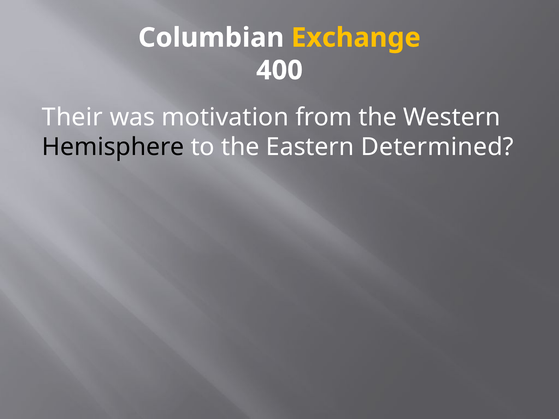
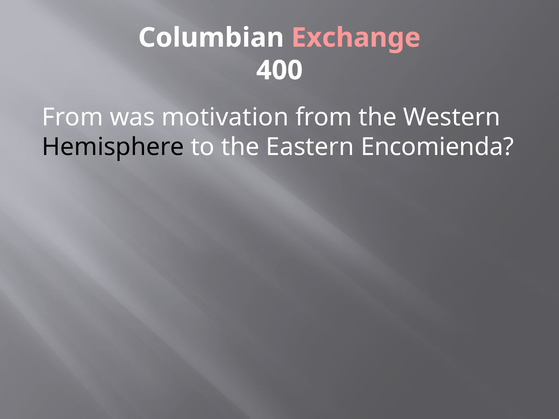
Exchange colour: yellow -> pink
Their at (72, 117): Their -> From
Determined: Determined -> Encomienda
